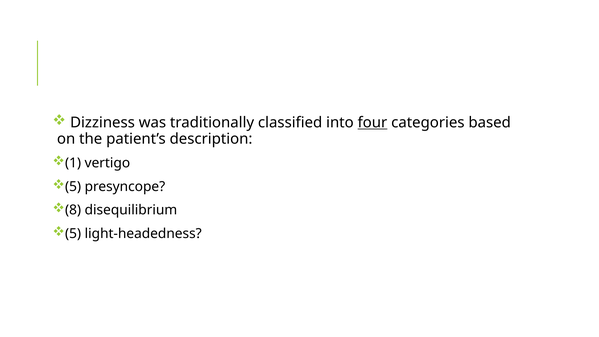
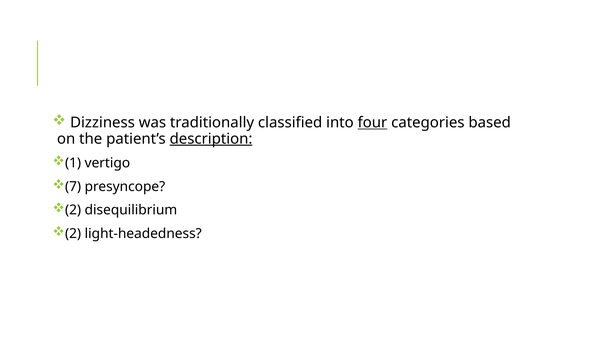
description underline: none -> present
5 at (73, 187): 5 -> 7
8 at (73, 210): 8 -> 2
5 at (73, 234): 5 -> 2
